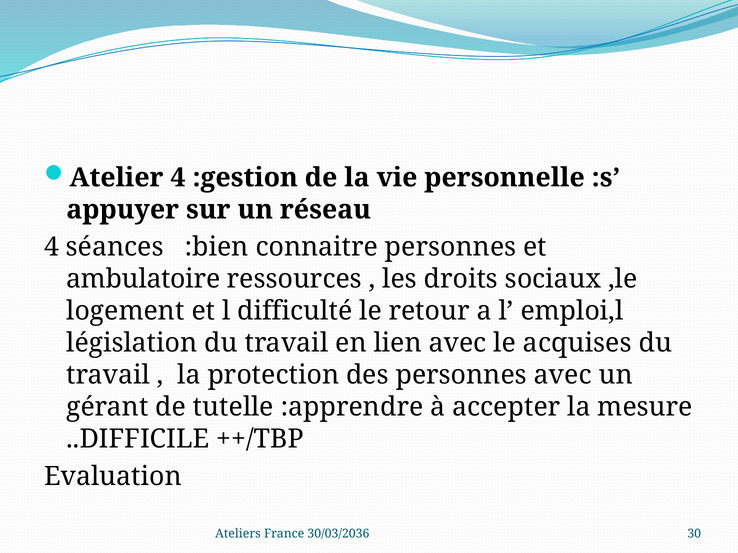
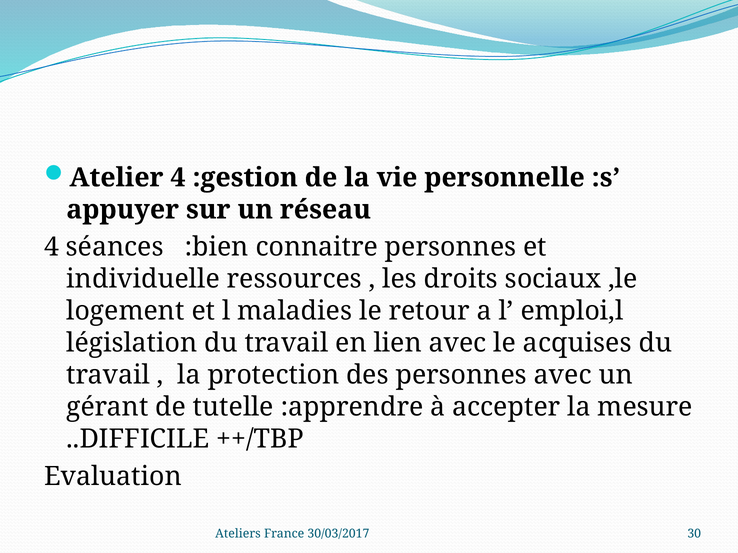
ambulatoire: ambulatoire -> individuelle
difficulté: difficulté -> maladies
30/03/2036: 30/03/2036 -> 30/03/2017
